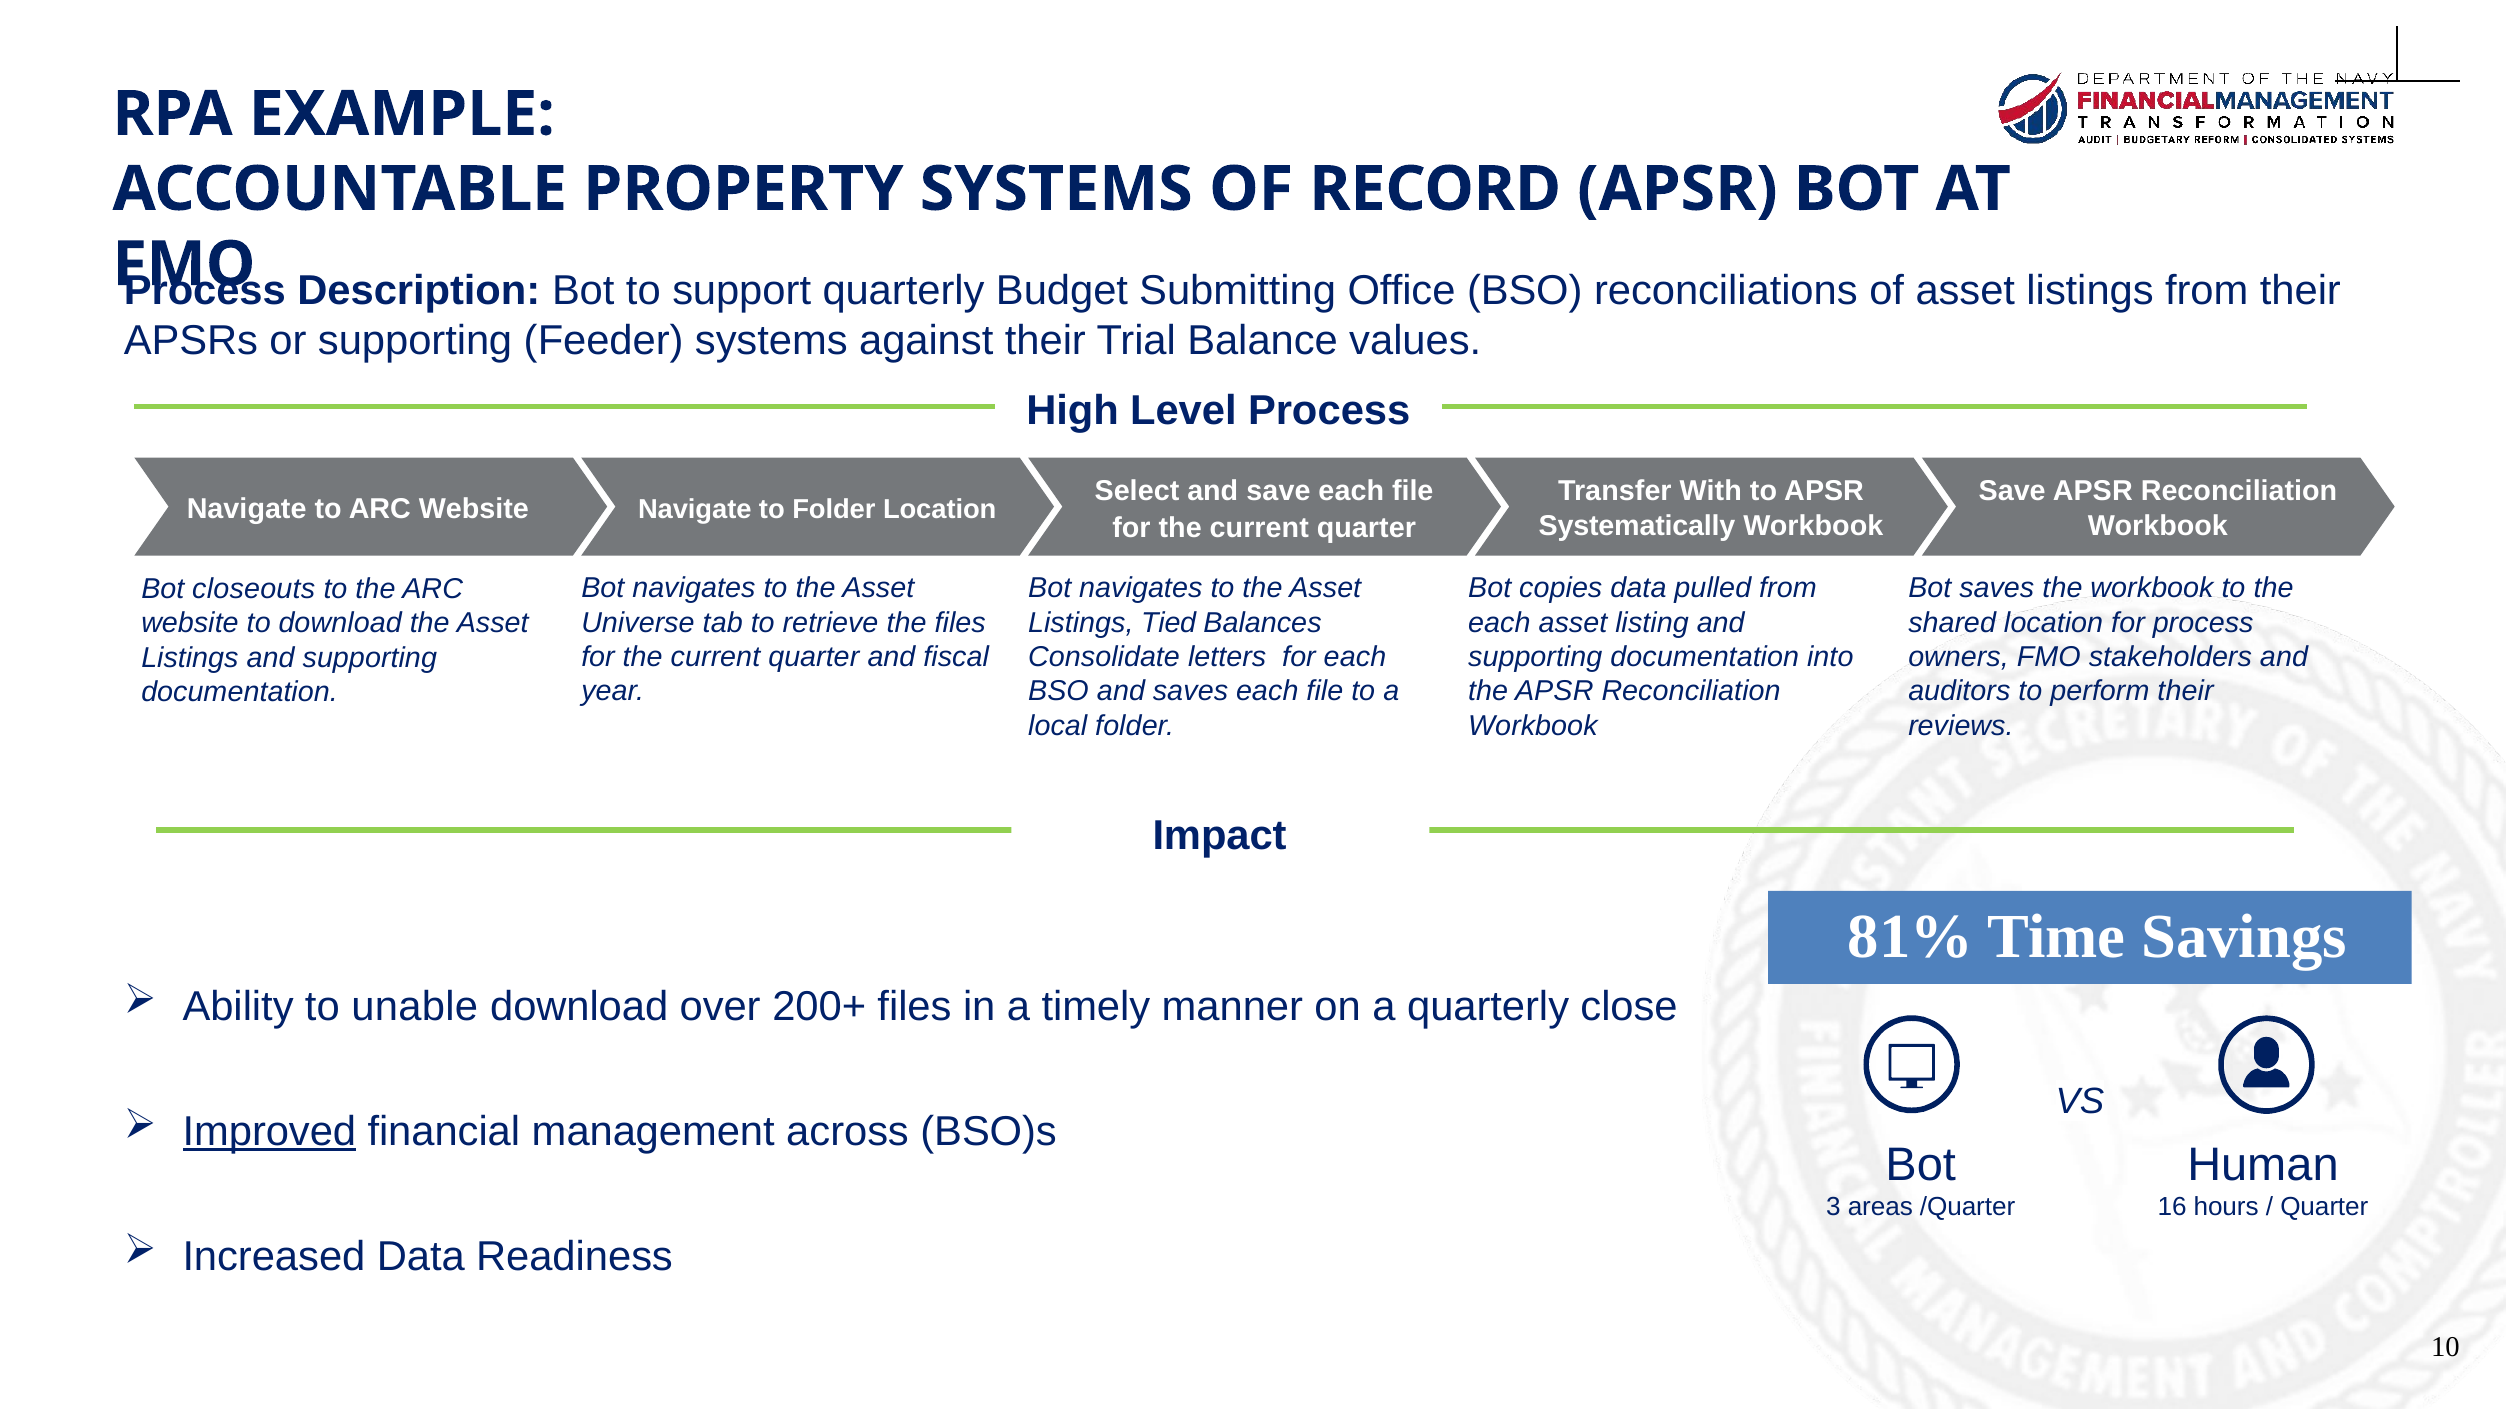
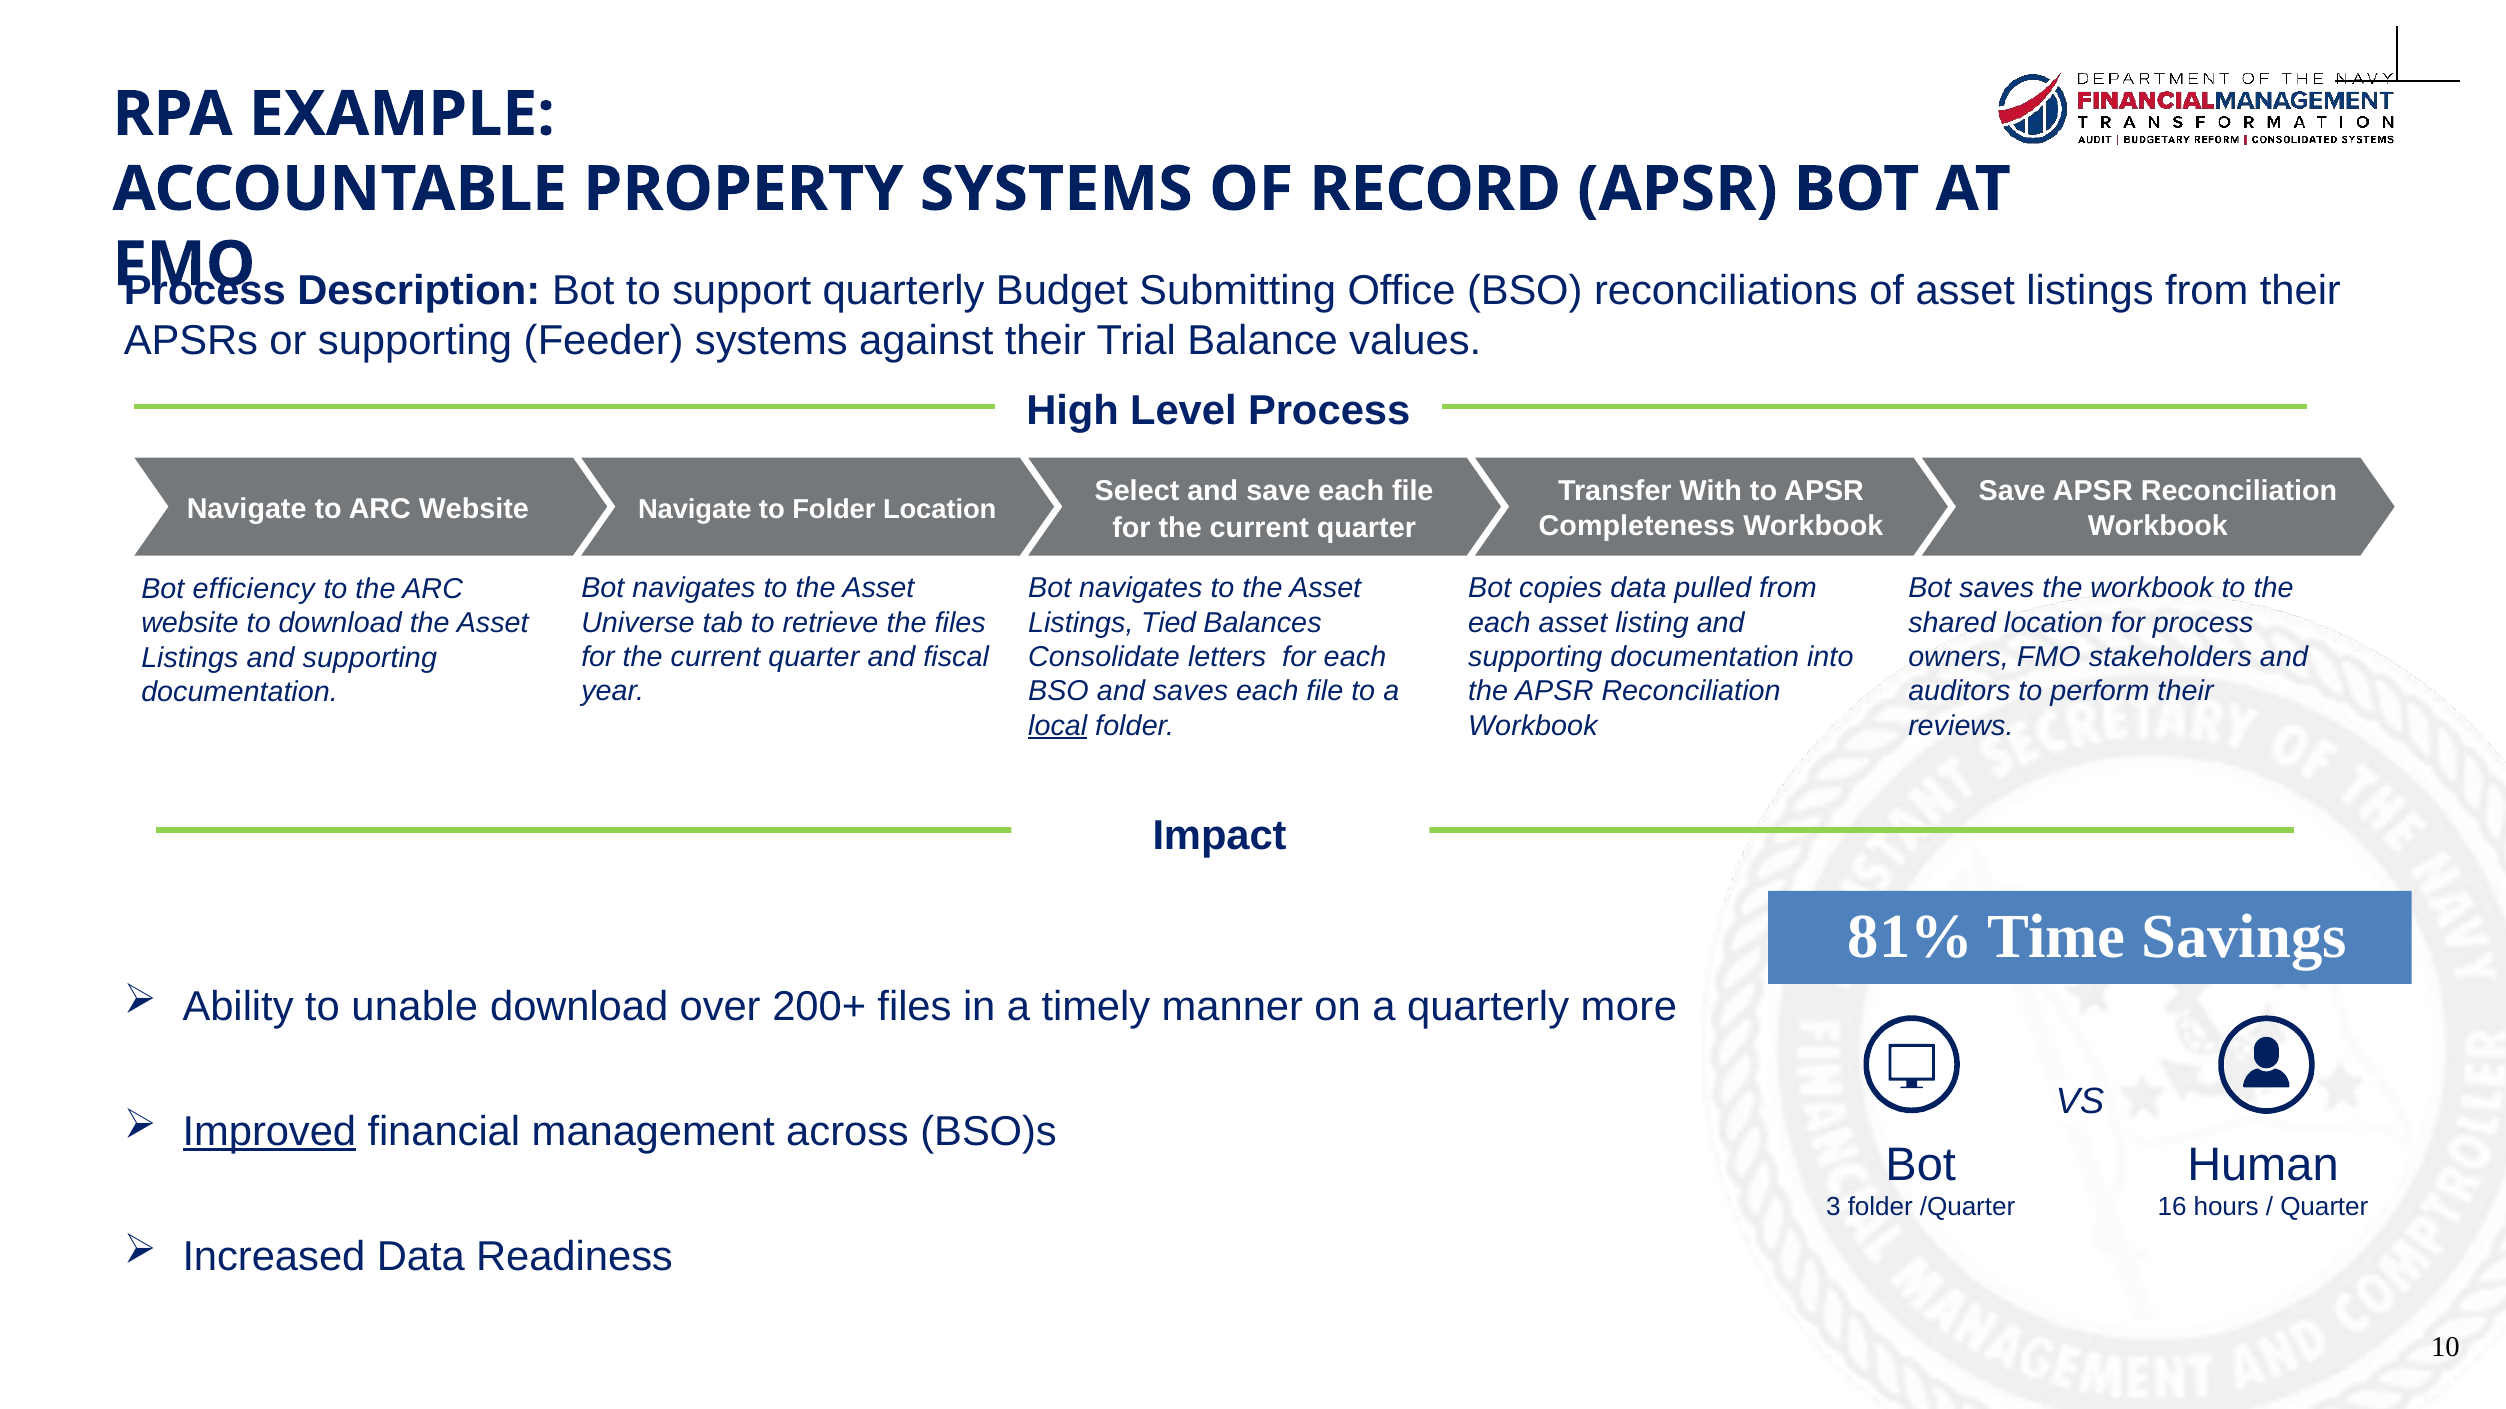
Systematically: Systematically -> Completeness
closeouts: closeouts -> efficiency
local underline: none -> present
close: close -> more
3 areas: areas -> folder
